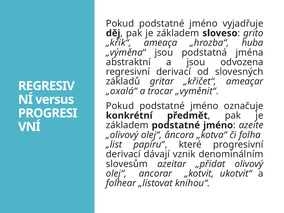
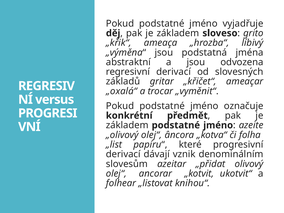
huba: huba -> líbivý
